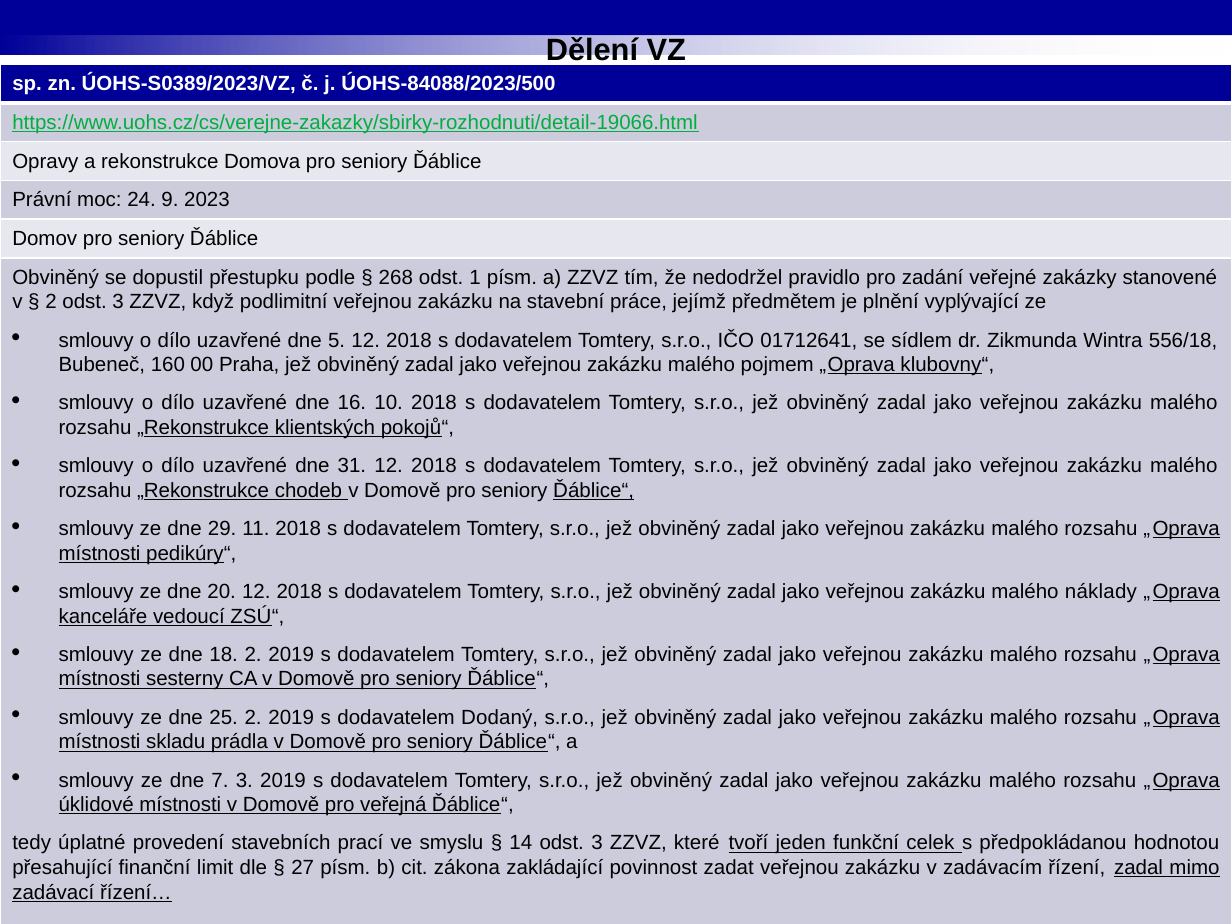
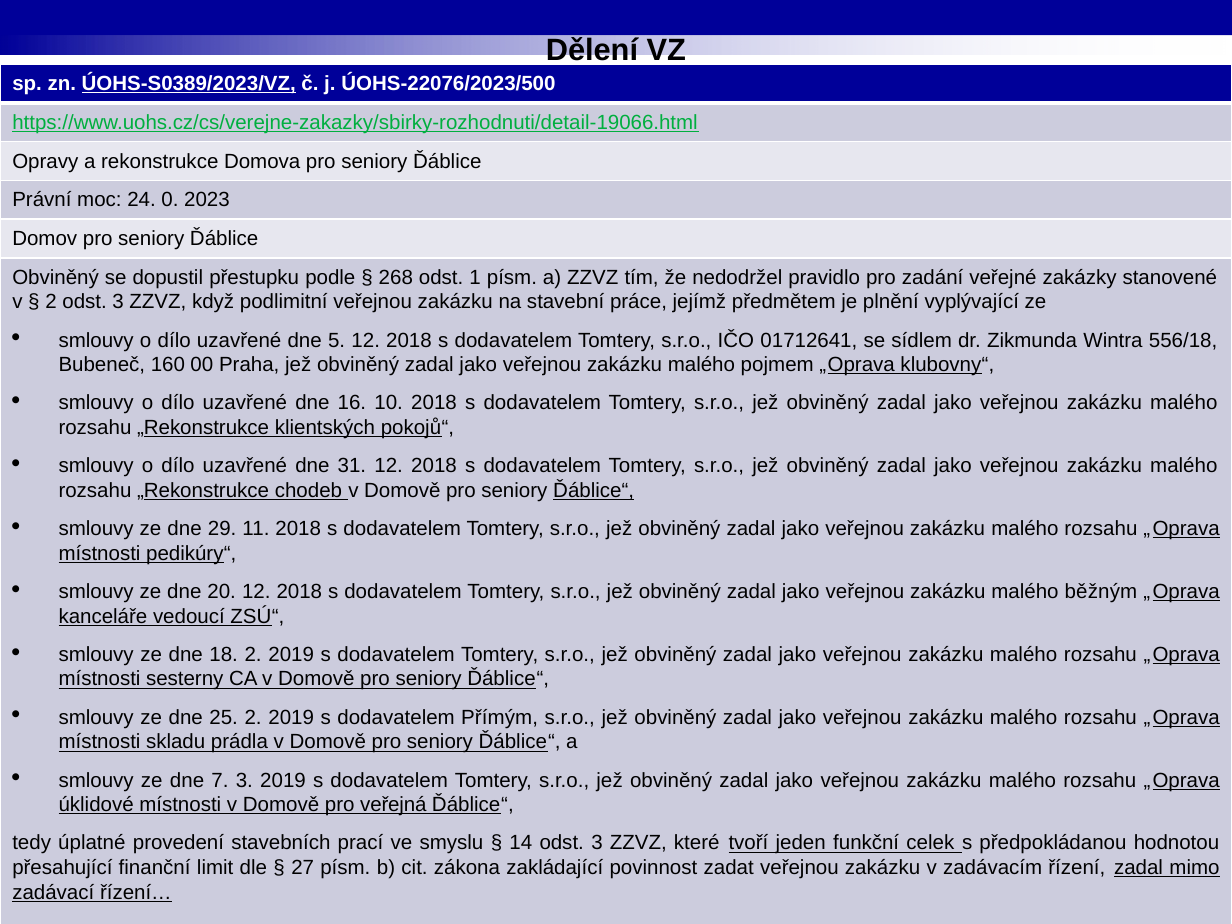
ÚOHS-S0389/2023/VZ underline: none -> present
ÚOHS-84088/2023/500: ÚOHS-84088/2023/500 -> ÚOHS-22076/2023/500
9: 9 -> 0
náklady: náklady -> běžným
Dodaný: Dodaný -> Přímým
